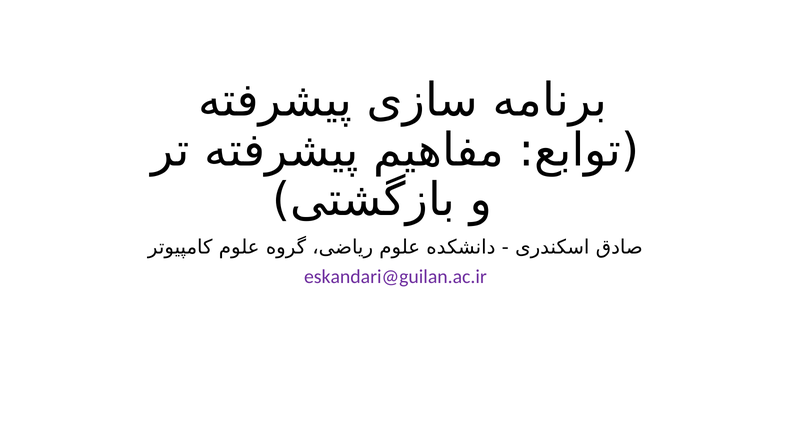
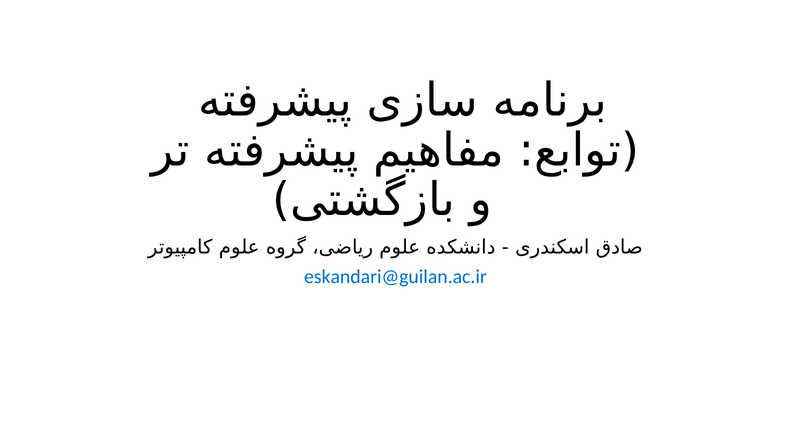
eskandari@guilan.ac.ir colour: purple -> blue
